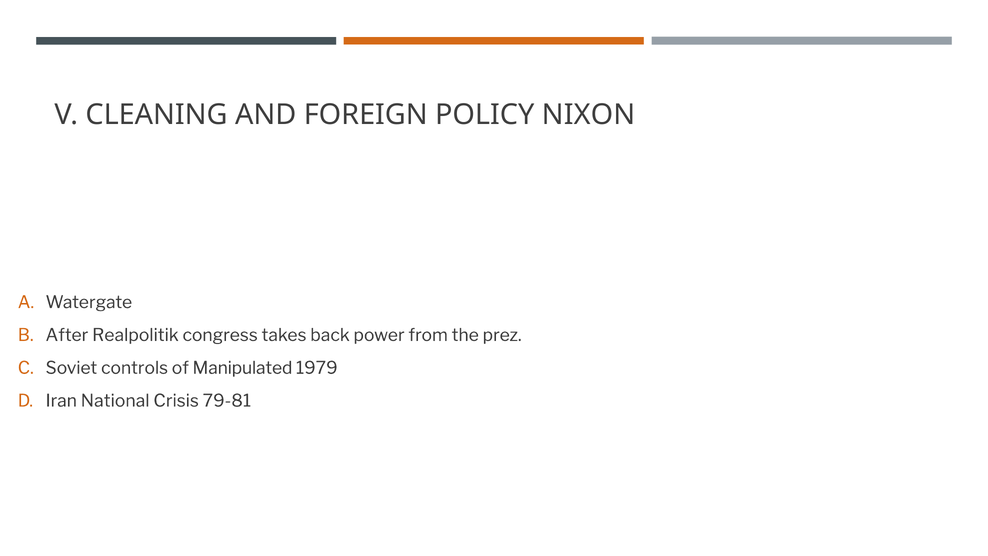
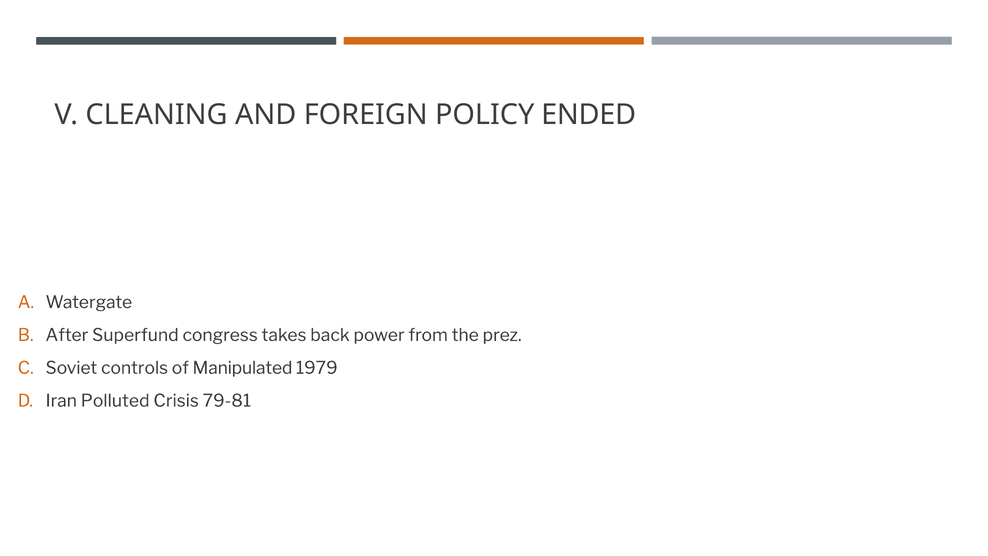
NIXON: NIXON -> ENDED
Realpolitik: Realpolitik -> Superfund
National: National -> Polluted
